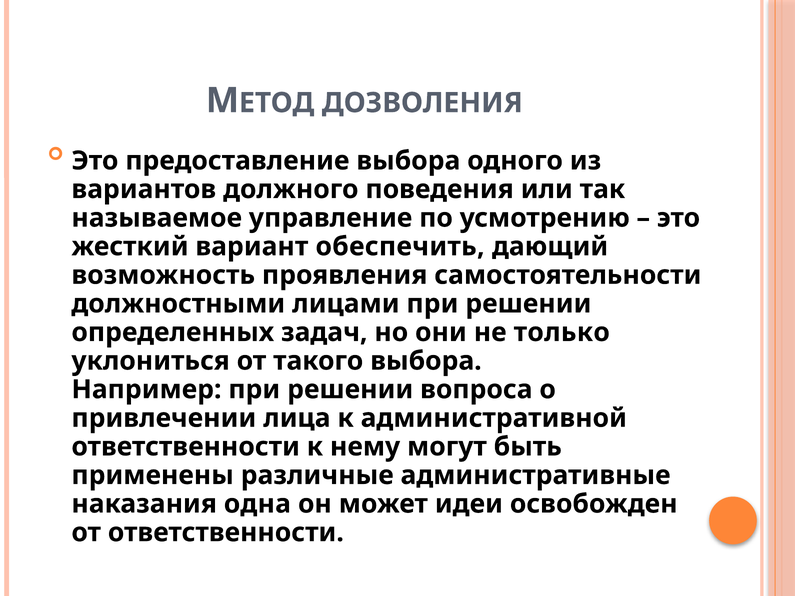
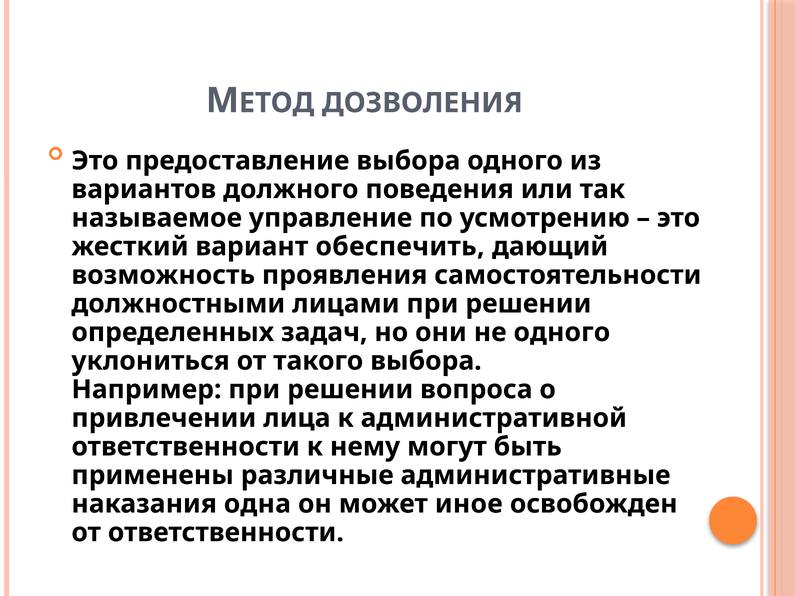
не только: только -> одного
идеи: идеи -> иное
